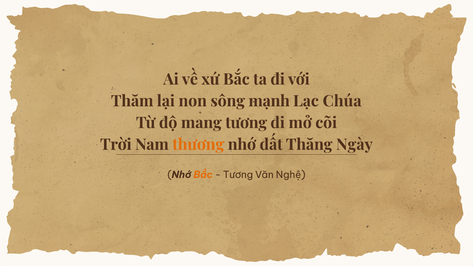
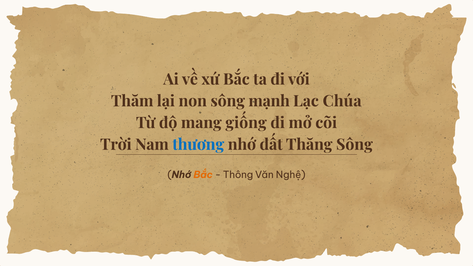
mang tương: tương -> giống
thương colour: orange -> blue
Thăng Ngày: Ngày -> Sông
Tương at (238, 175): Tương -> Thông
